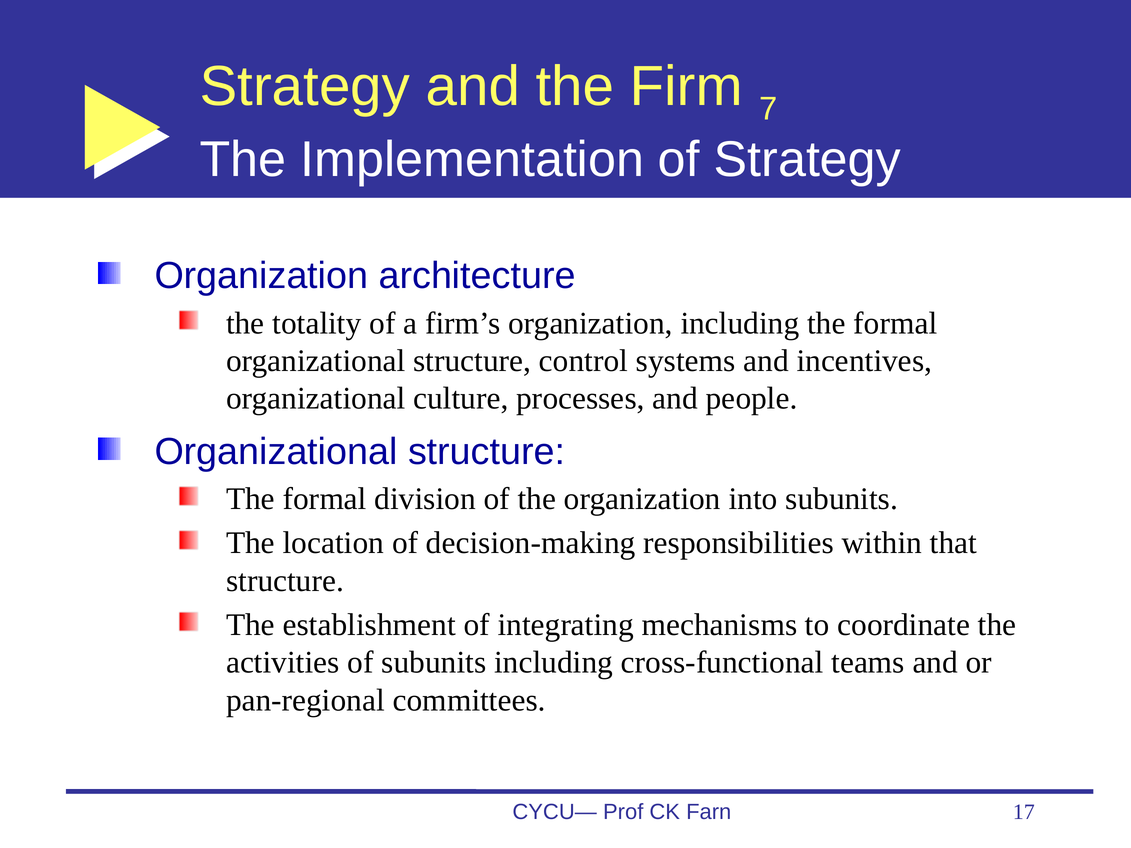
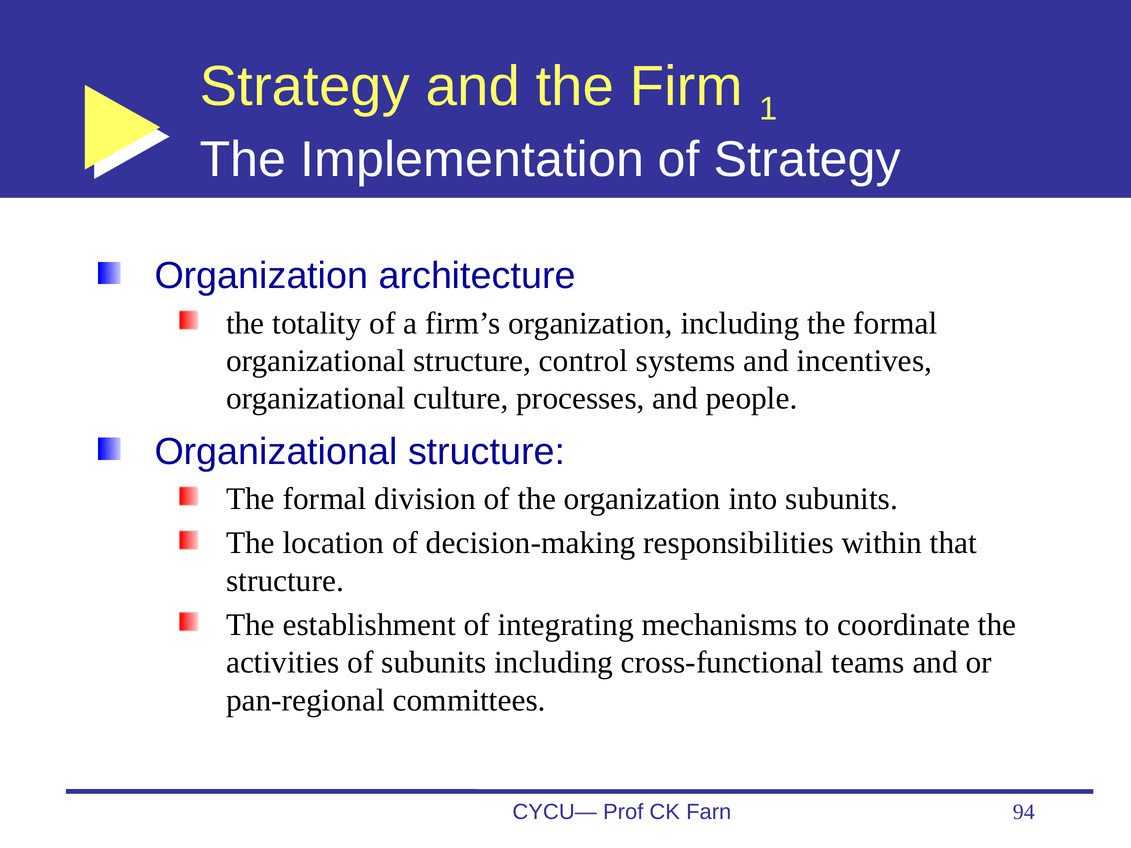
7: 7 -> 1
17: 17 -> 94
